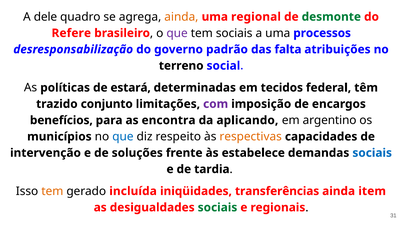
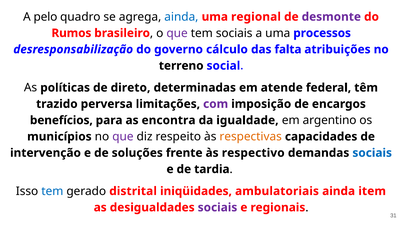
dele: dele -> pelo
ainda at (181, 17) colour: orange -> blue
desmonte colour: green -> purple
Refere: Refere -> Rumos
padrão: padrão -> cálculo
estará: estará -> direto
tecidos: tecidos -> atende
conjunto: conjunto -> perversa
aplicando: aplicando -> igualdade
que at (123, 137) colour: blue -> purple
estabelece: estabelece -> respectivo
tem at (52, 191) colour: orange -> blue
incluída: incluída -> distrital
transferências: transferências -> ambulatoriais
sociais at (217, 208) colour: green -> purple
